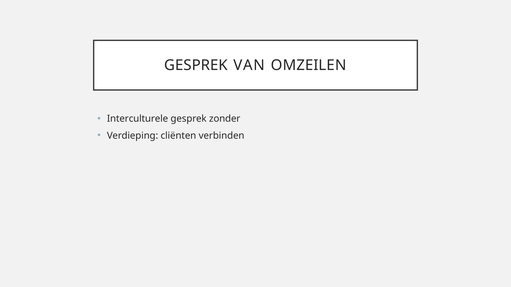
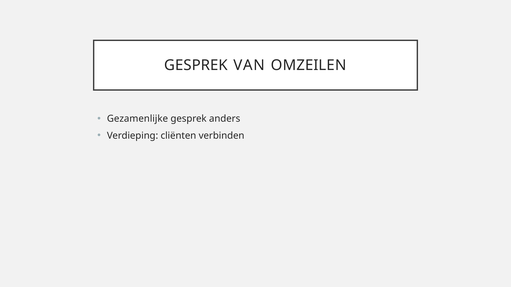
Interculturele: Interculturele -> Gezamenlijke
zonder: zonder -> anders
